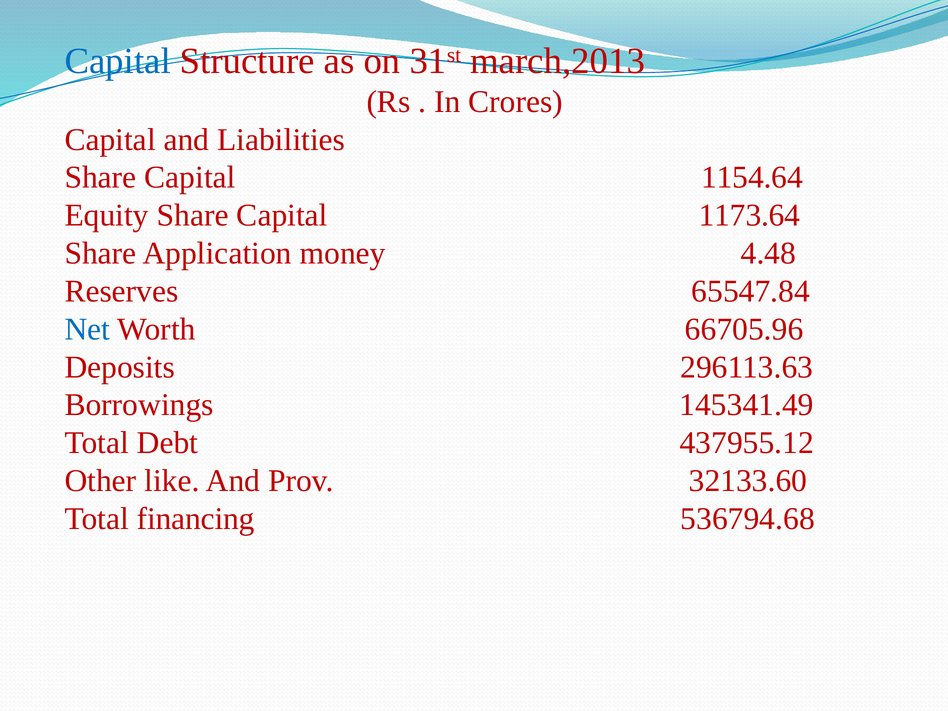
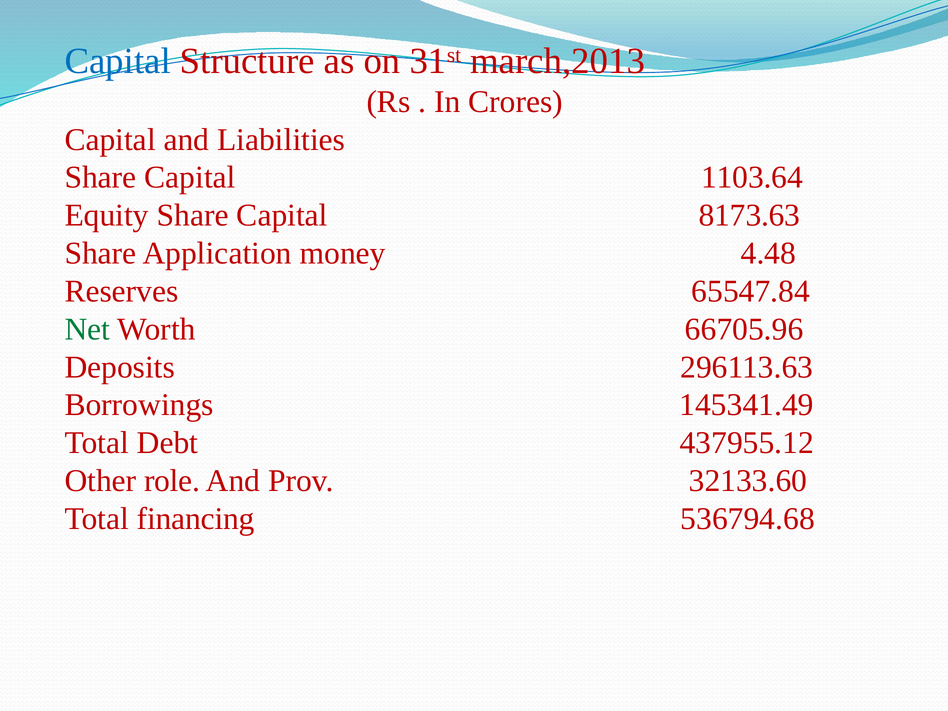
1154.64: 1154.64 -> 1103.64
1173.64: 1173.64 -> 8173.63
Net colour: blue -> green
like: like -> role
